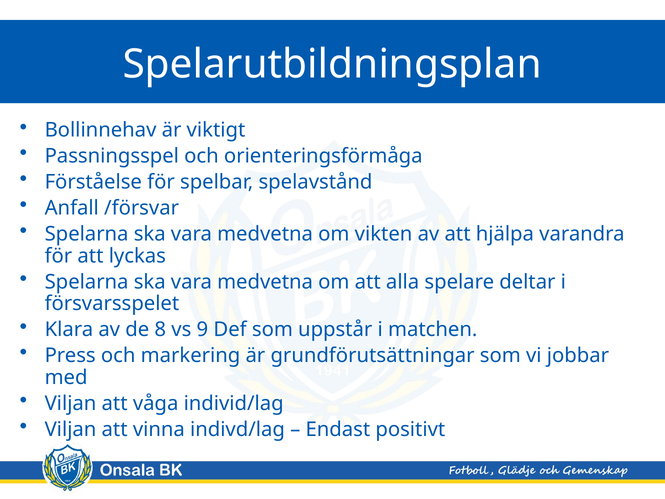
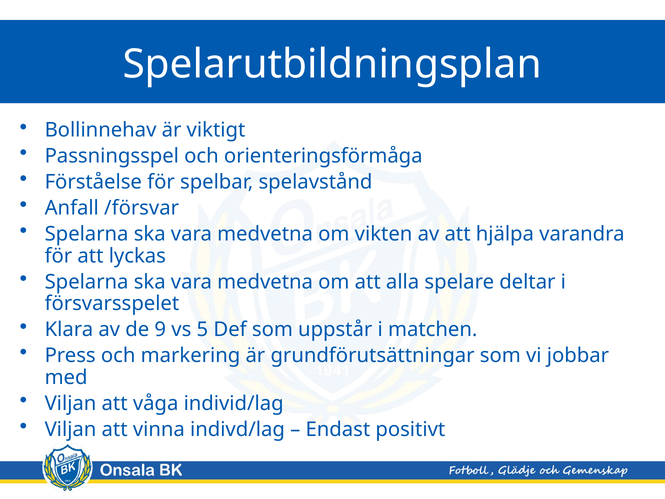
8: 8 -> 9
9: 9 -> 5
